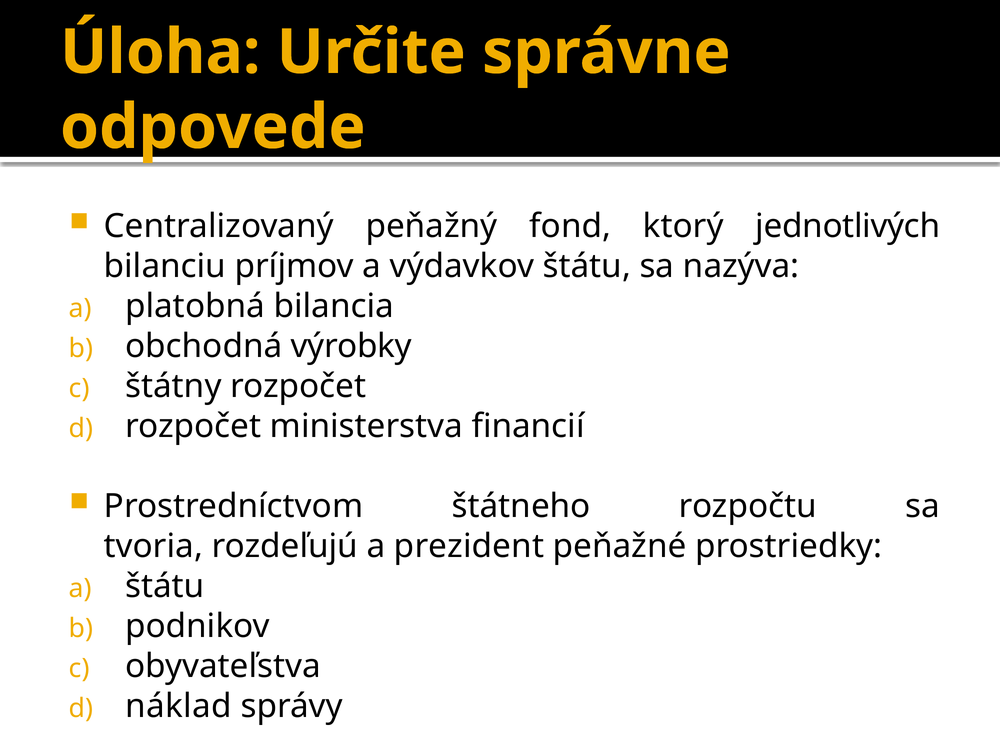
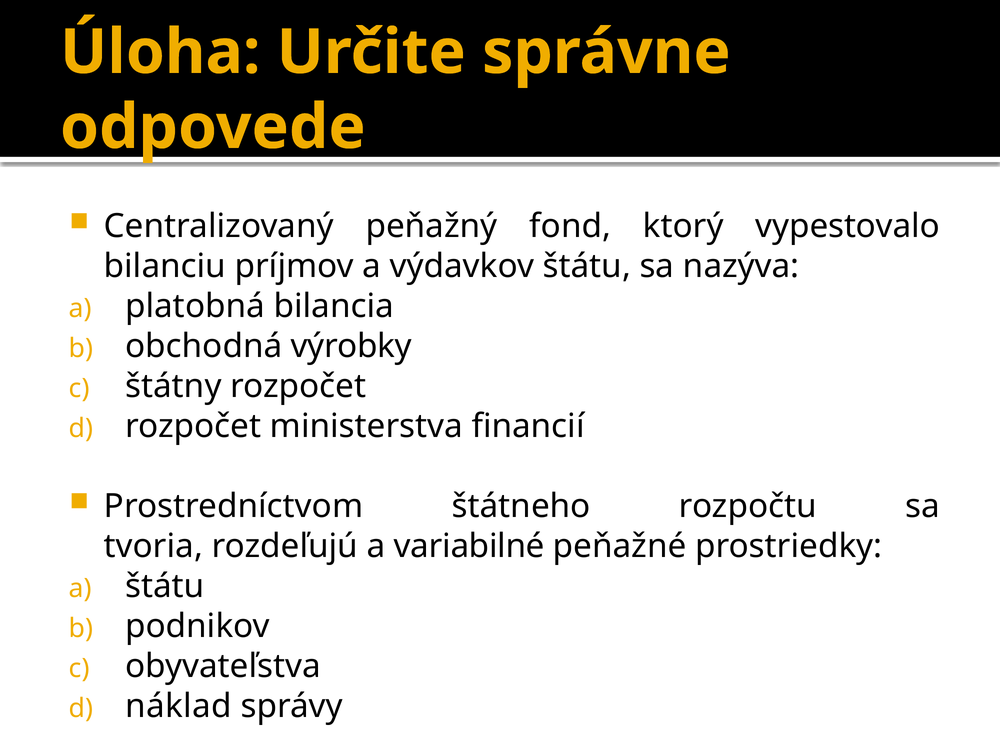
jednotlivých: jednotlivých -> vypestovalo
prezident: prezident -> variabilné
